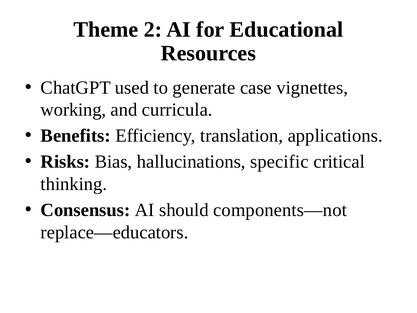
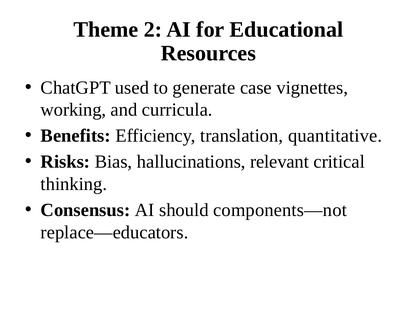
applications: applications -> quantitative
specific: specific -> relevant
